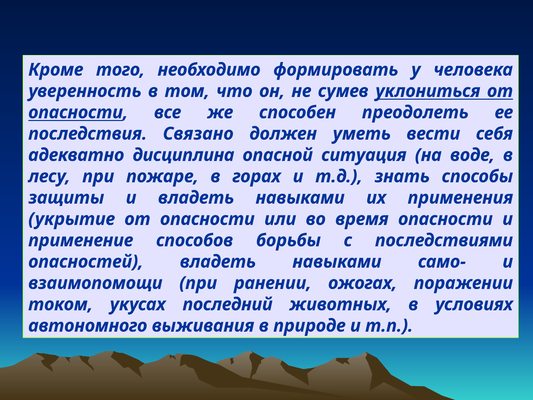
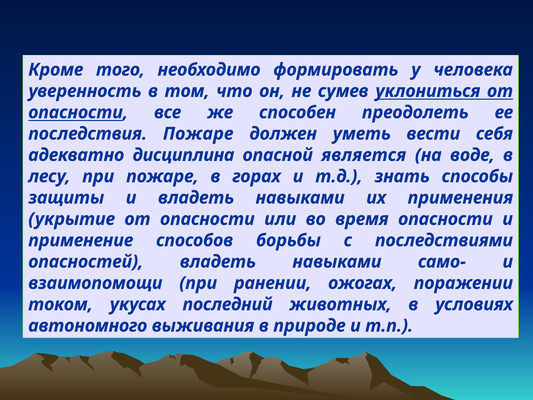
последствия Связано: Связано -> Пожаре
ситуация: ситуация -> является
